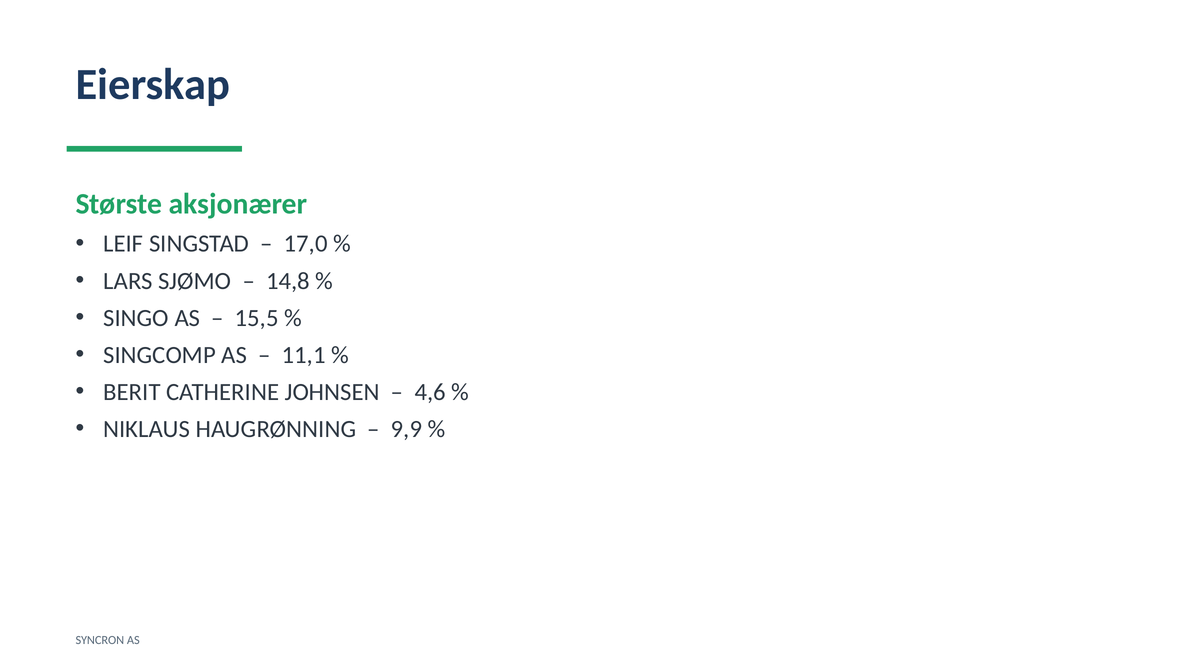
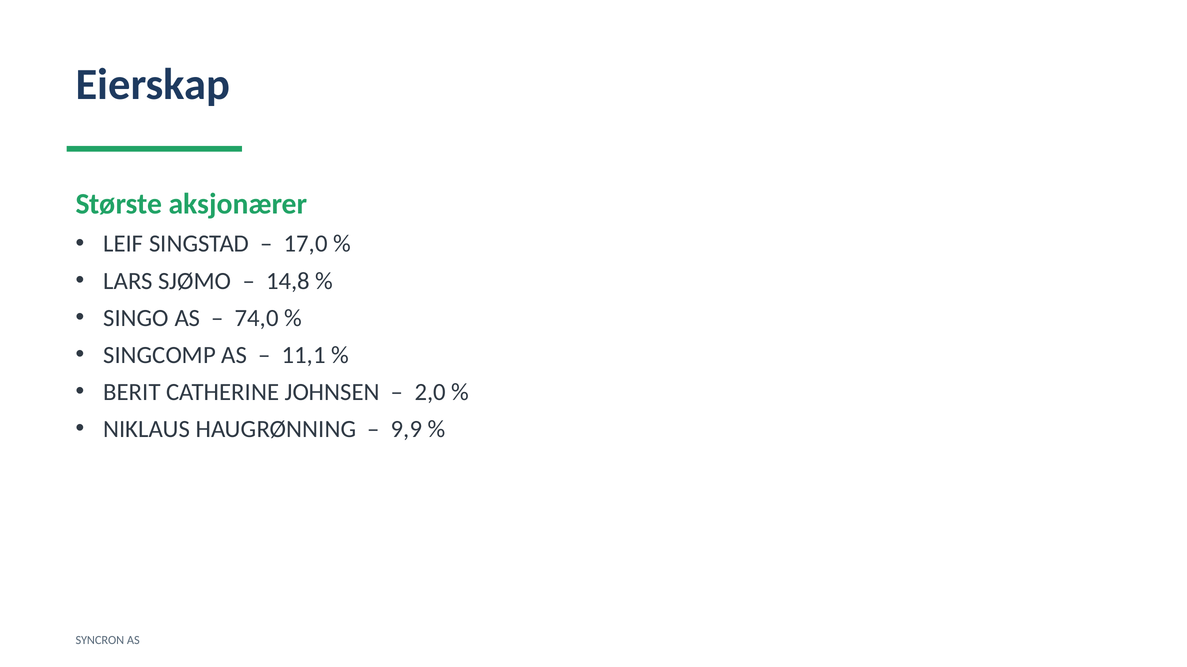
15,5: 15,5 -> 74,0
4,6: 4,6 -> 2,0
